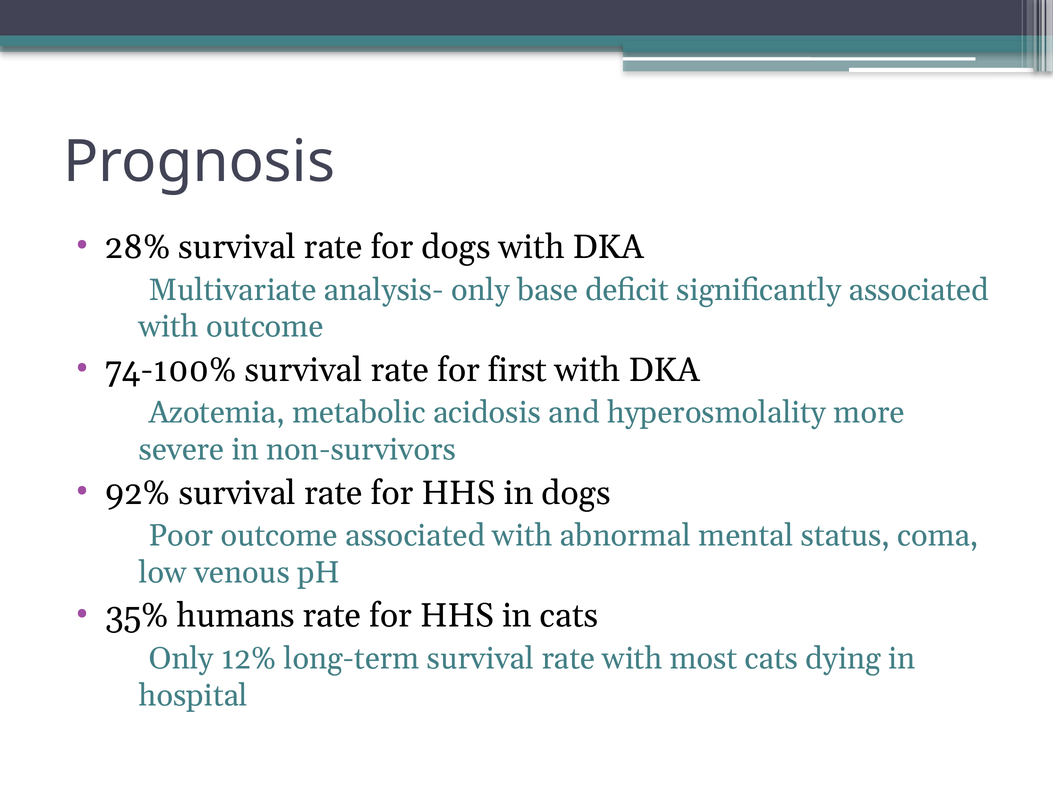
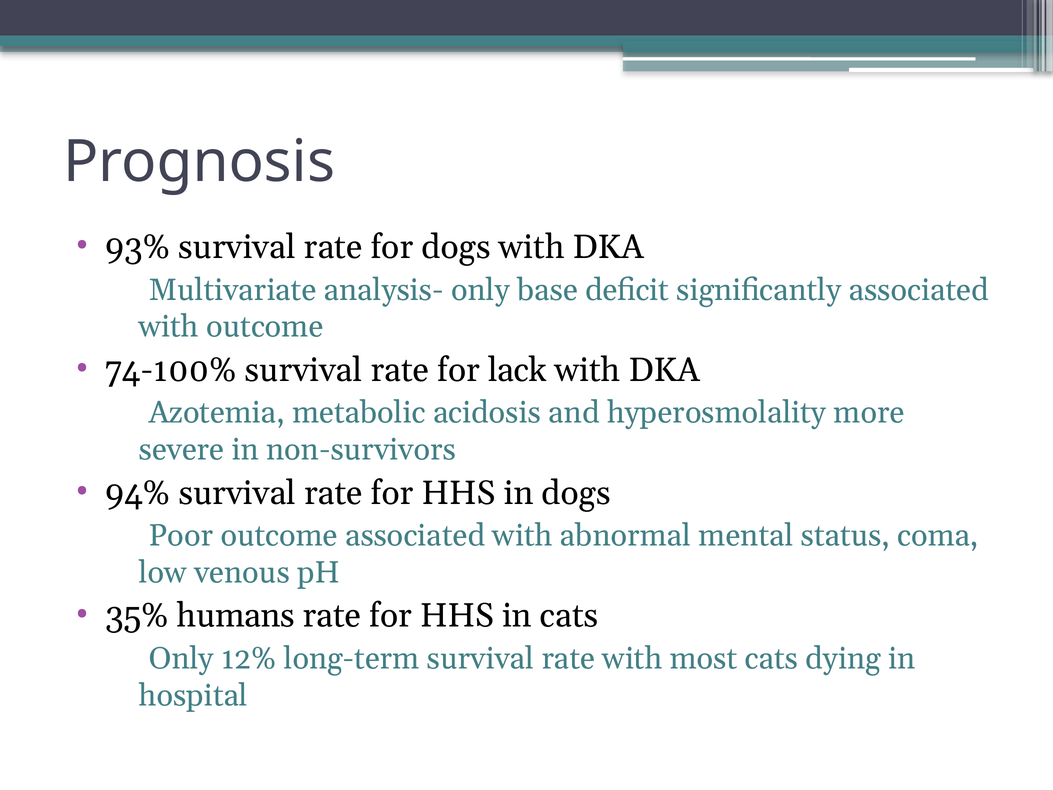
28%: 28% -> 93%
first: first -> lack
92%: 92% -> 94%
